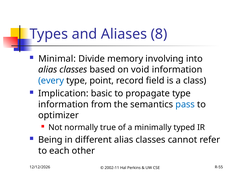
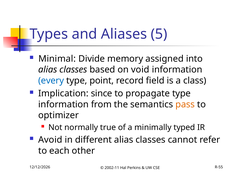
8: 8 -> 5
involving: involving -> assigned
basic: basic -> since
pass colour: blue -> orange
Being: Being -> Avoid
